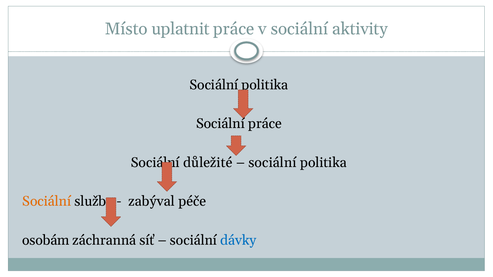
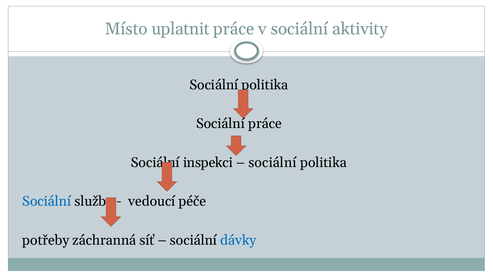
důležité: důležité -> inspekci
Sociální at (47, 202) colour: orange -> blue
zabýval: zabýval -> vedoucí
osobám: osobám -> potřeby
